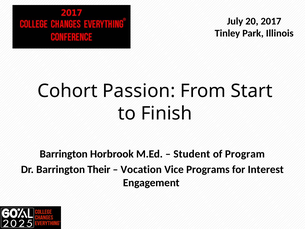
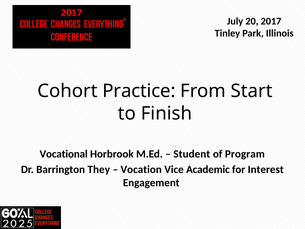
Passion: Passion -> Practice
Barrington at (64, 154): Barrington -> Vocational
Their: Their -> They
Programs: Programs -> Academic
